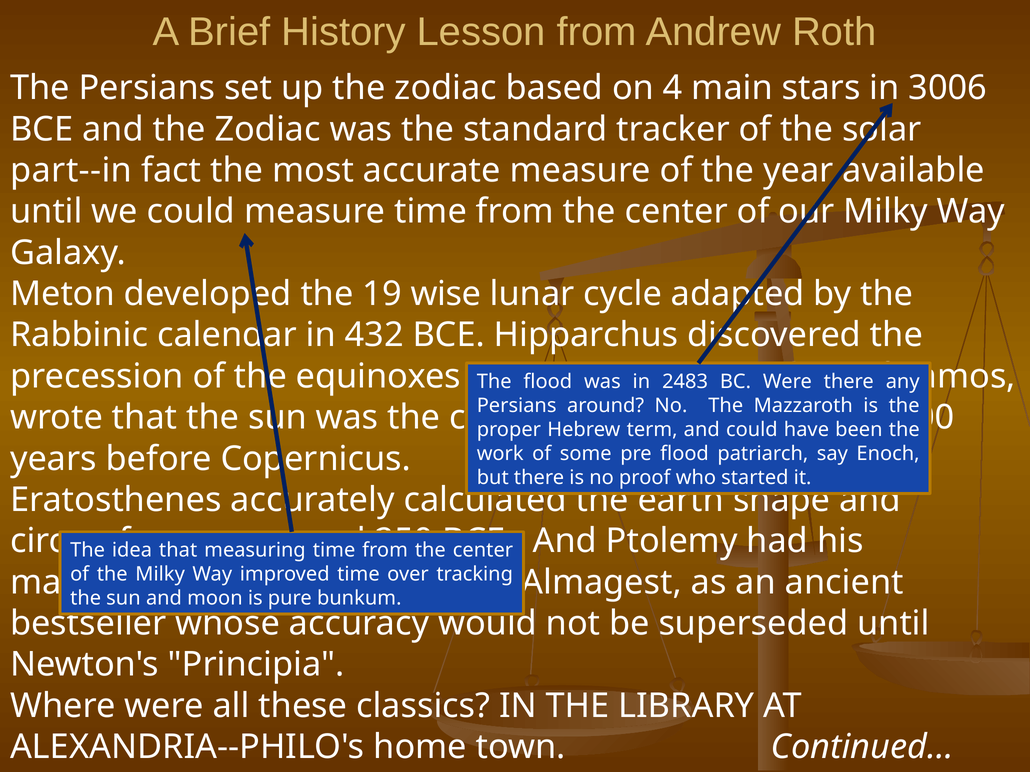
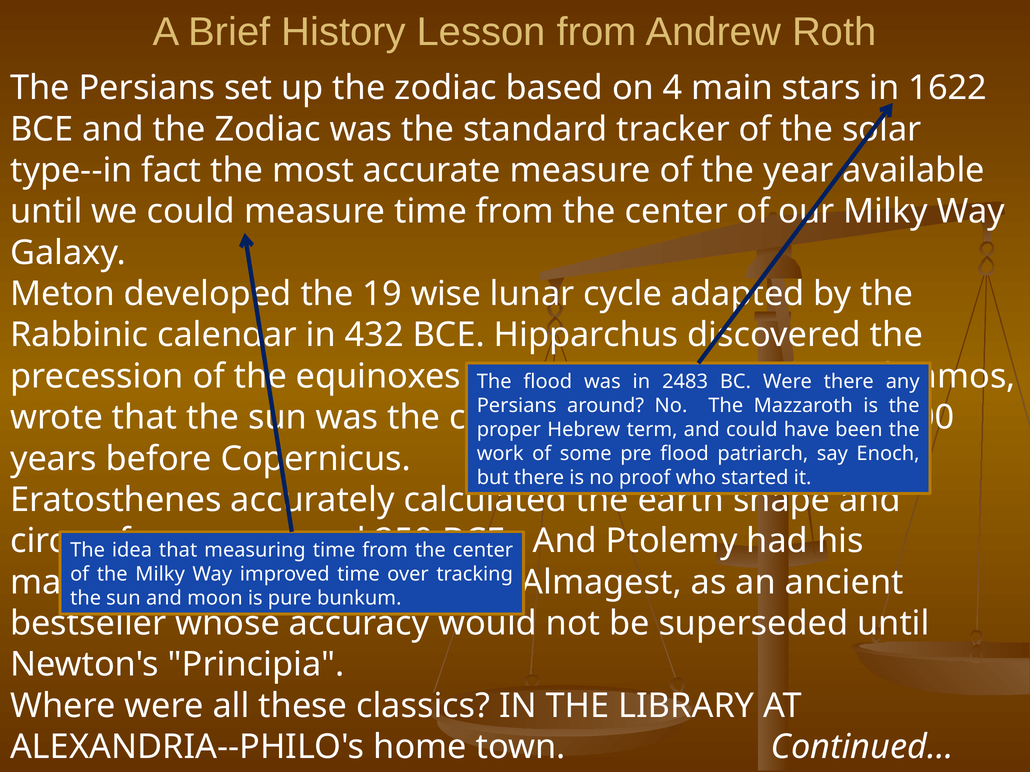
3006: 3006 -> 1622
part--in: part--in -> type--in
